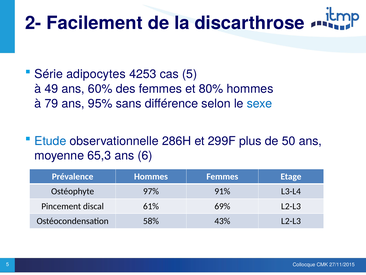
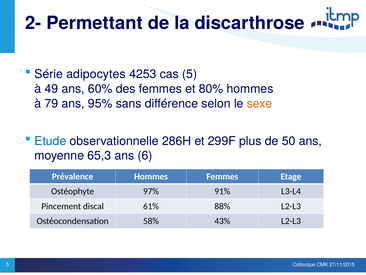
Facilement: Facilement -> Permettant
sexe colour: blue -> orange
69%: 69% -> 88%
